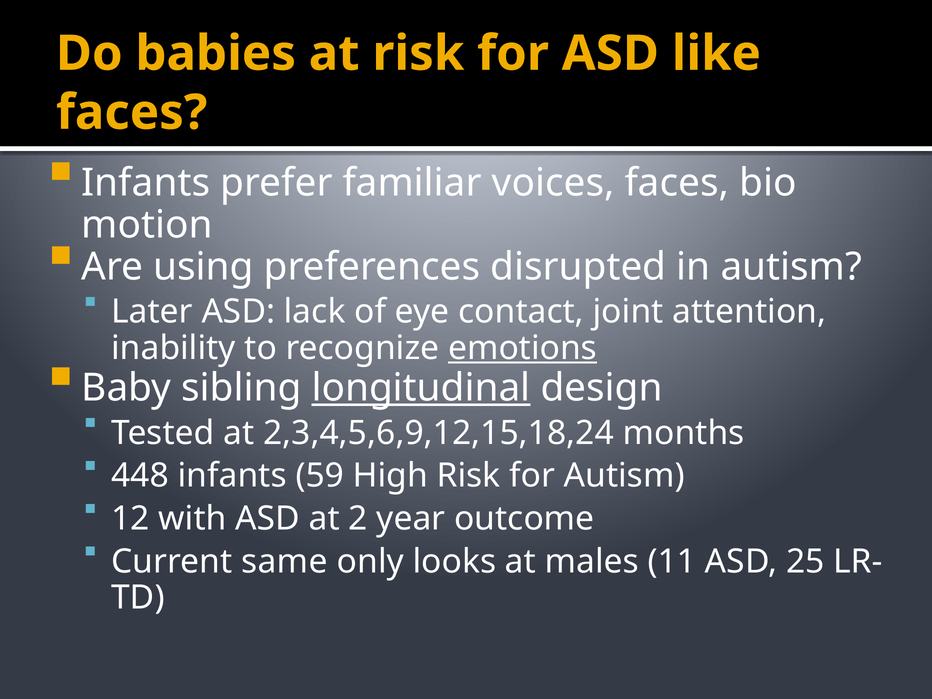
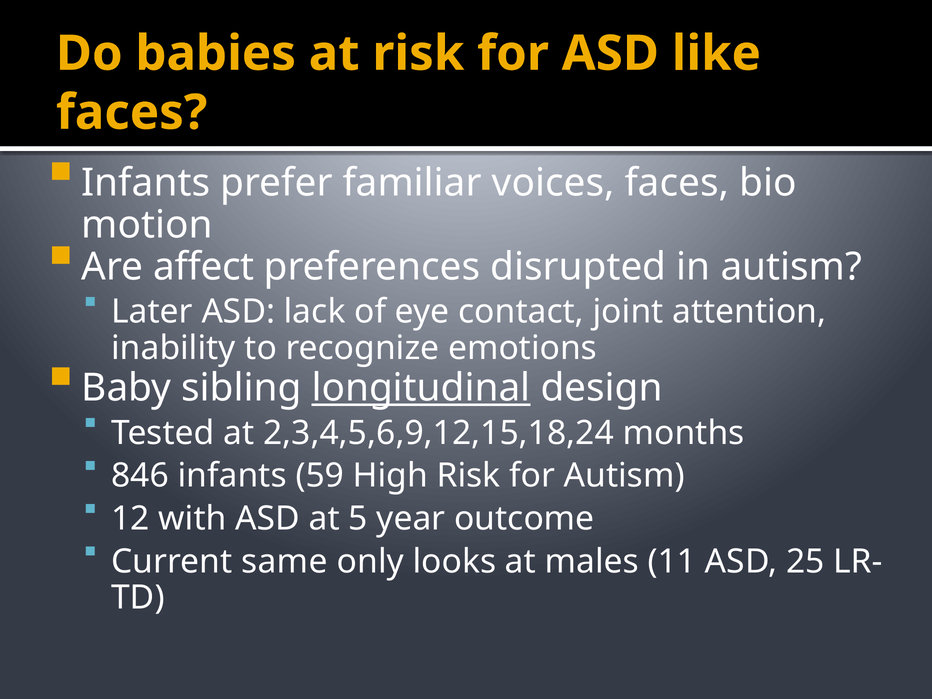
using: using -> affect
emotions underline: present -> none
448: 448 -> 846
2: 2 -> 5
